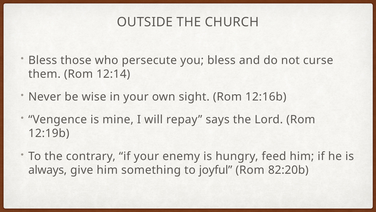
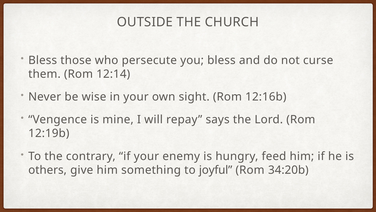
always: always -> others
82:20b: 82:20b -> 34:20b
